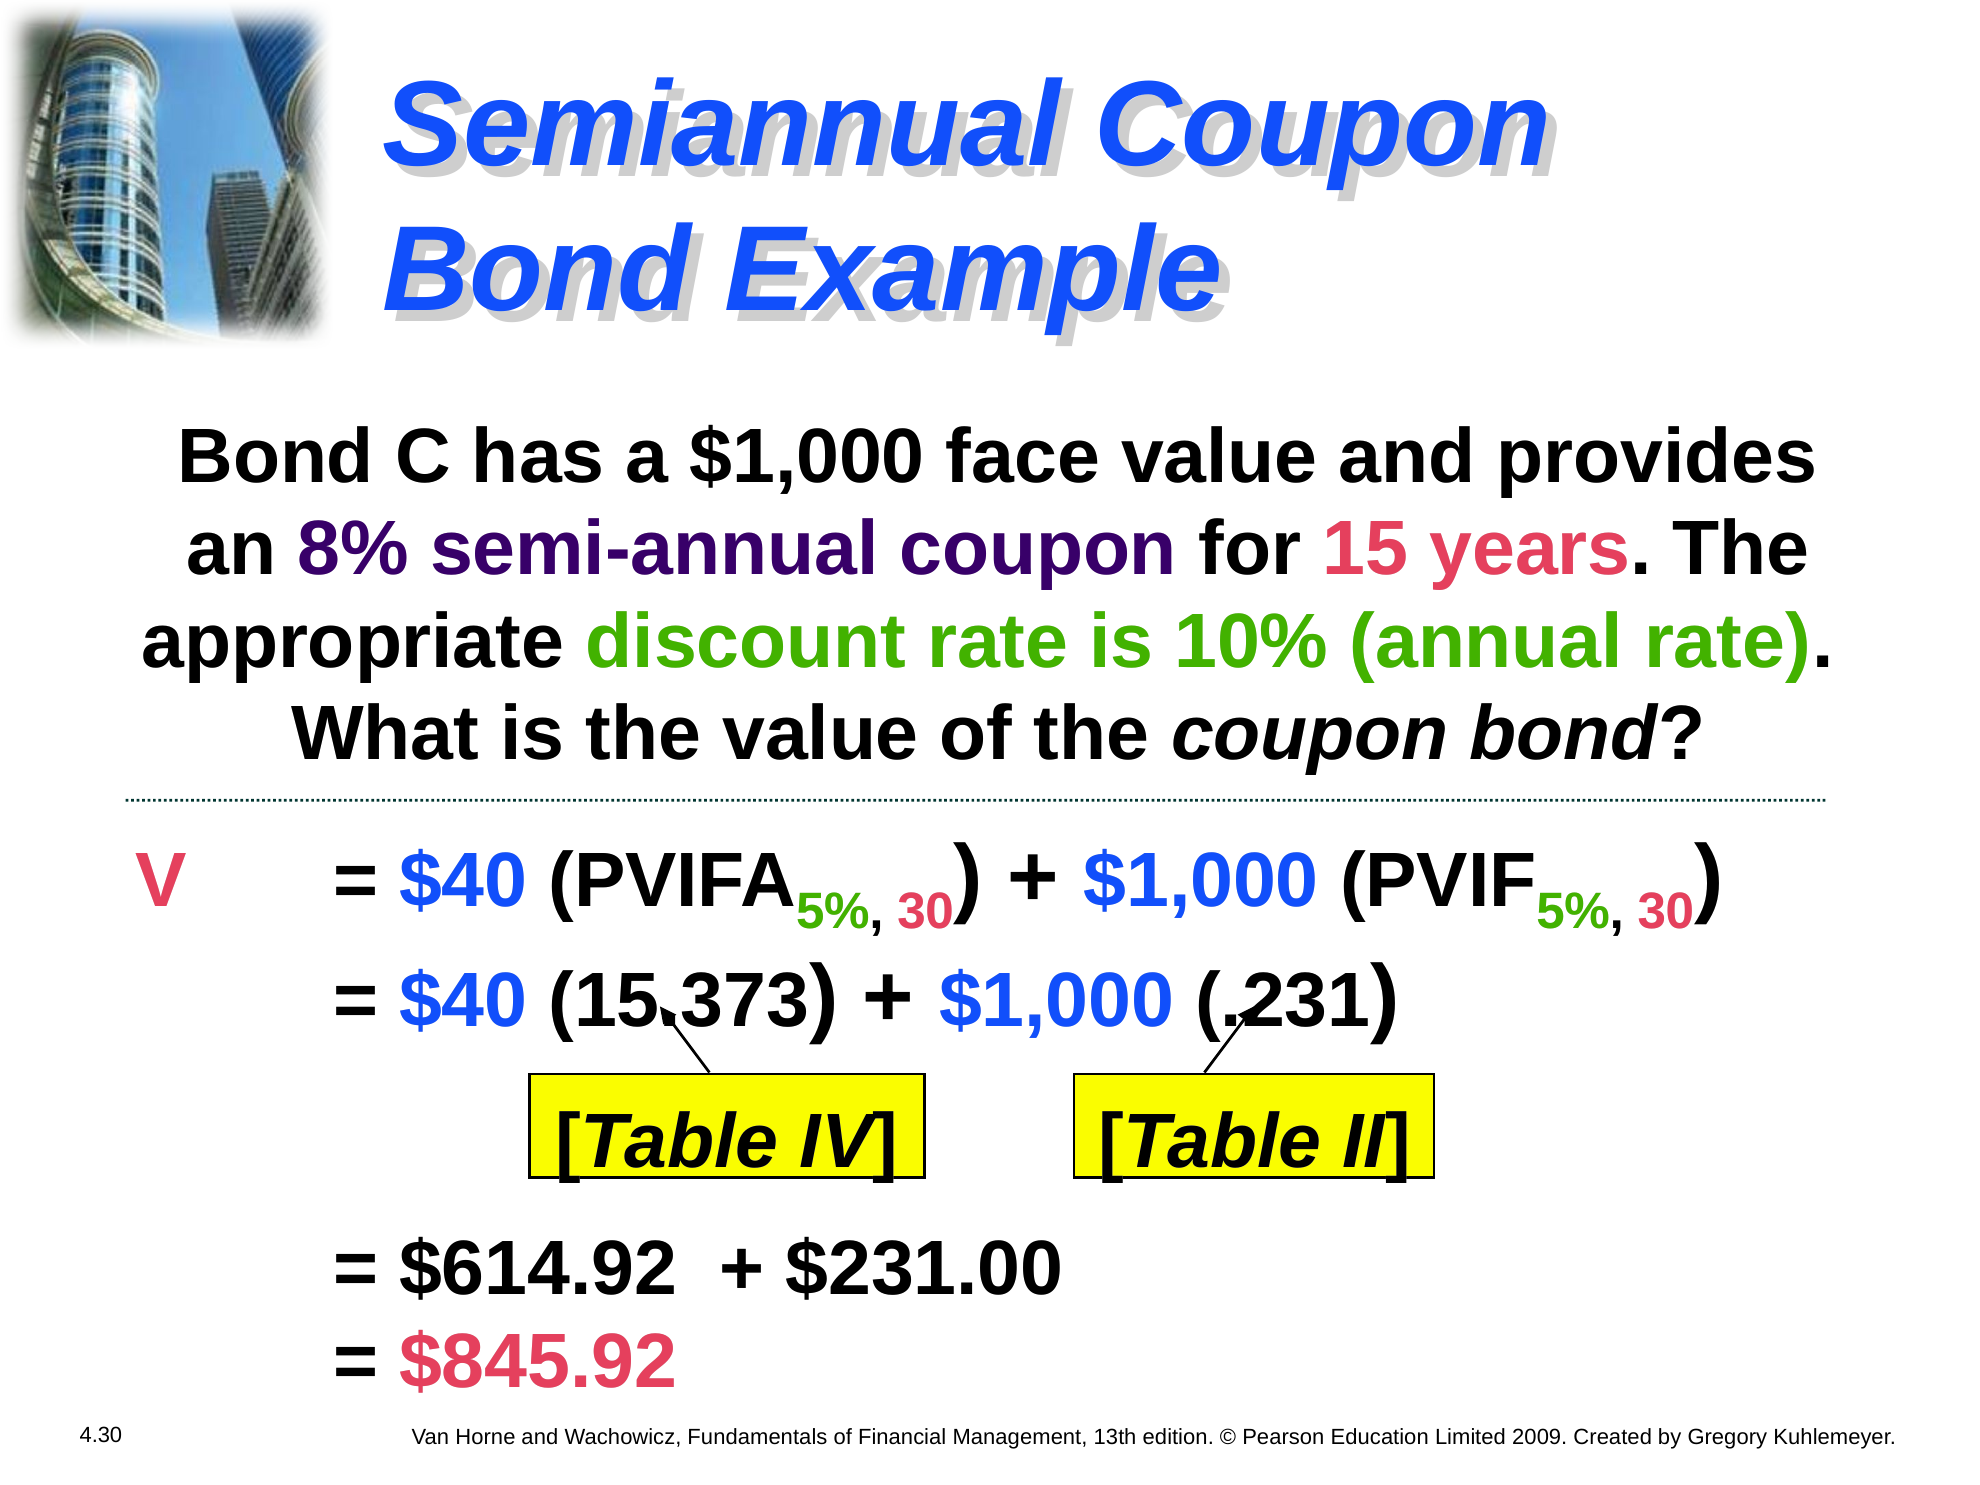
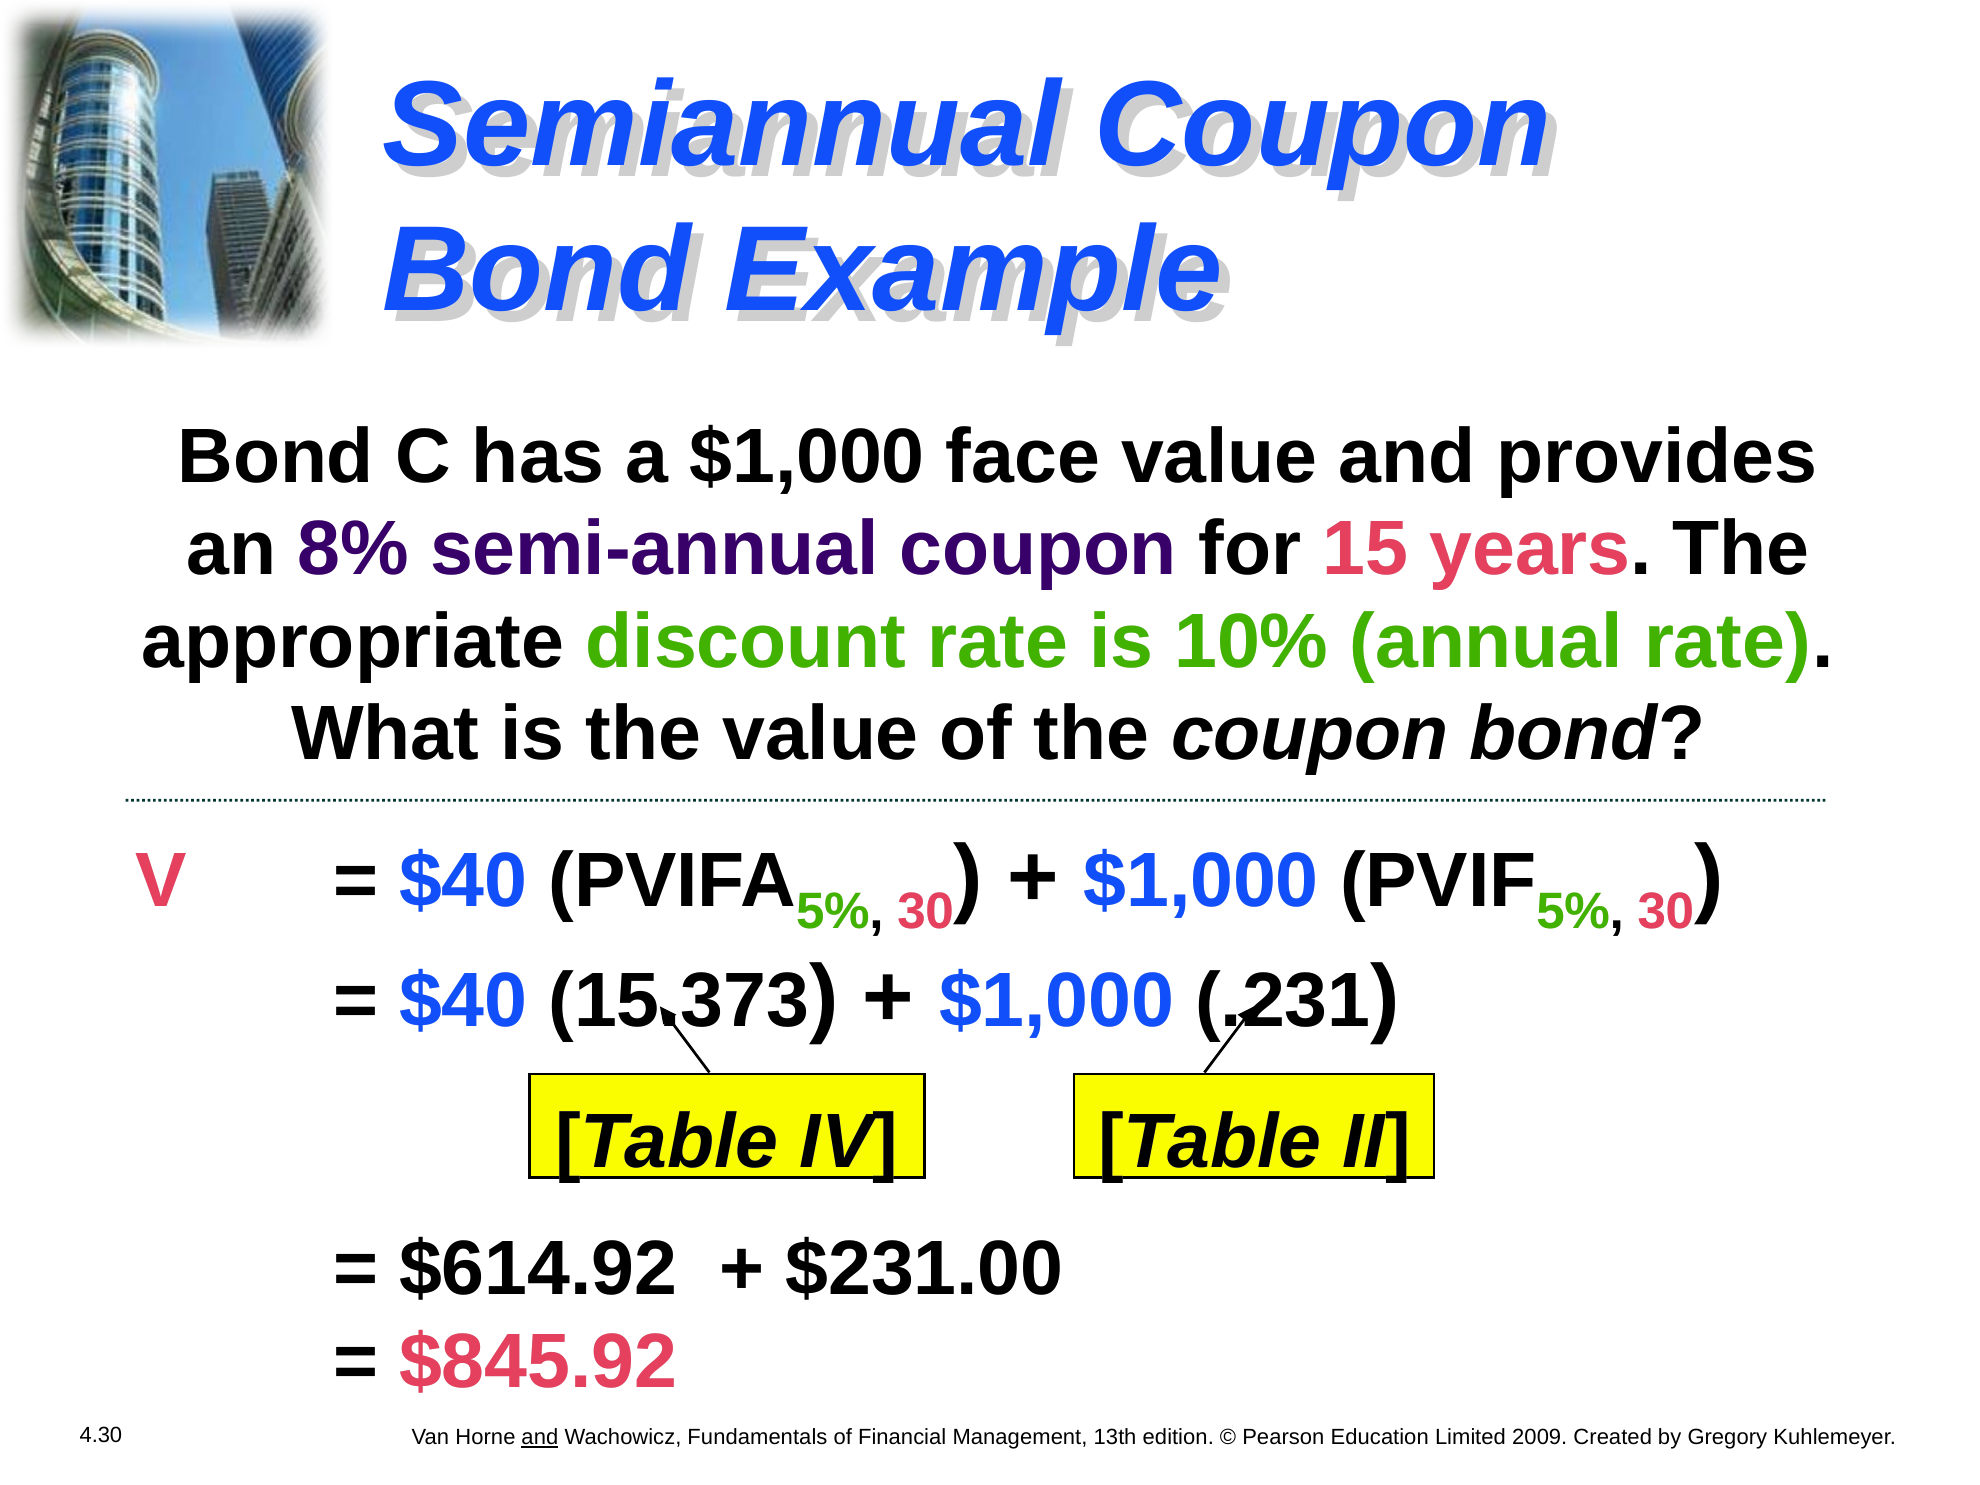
and at (540, 1437) underline: none -> present
